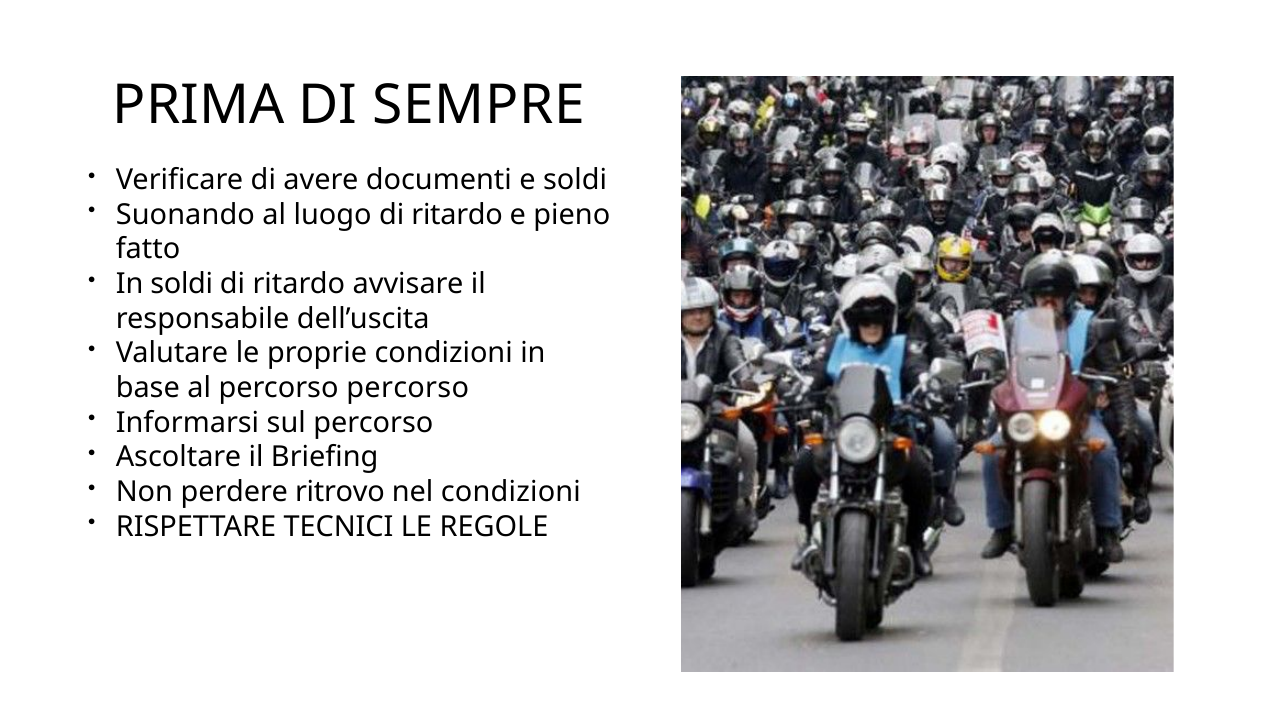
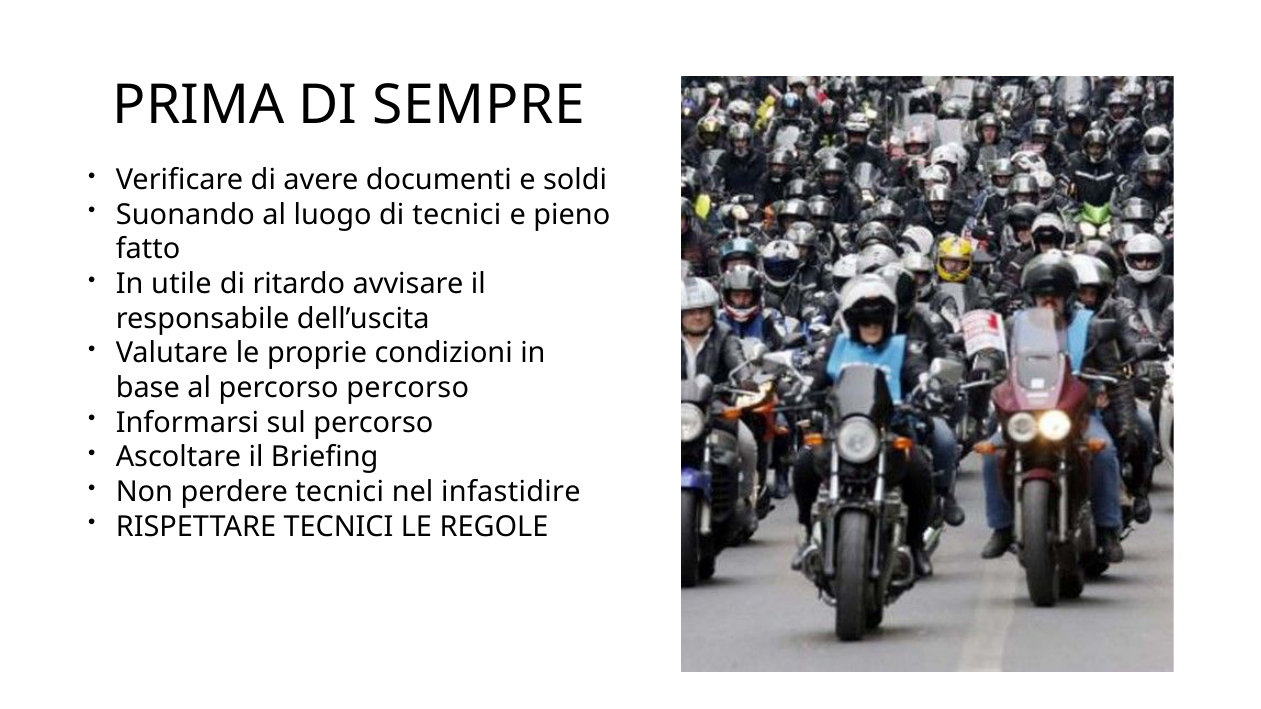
luogo di ritardo: ritardo -> tecnici
In soldi: soldi -> utile
perdere ritrovo: ritrovo -> tecnici
nel condizioni: condizioni -> infastidire
